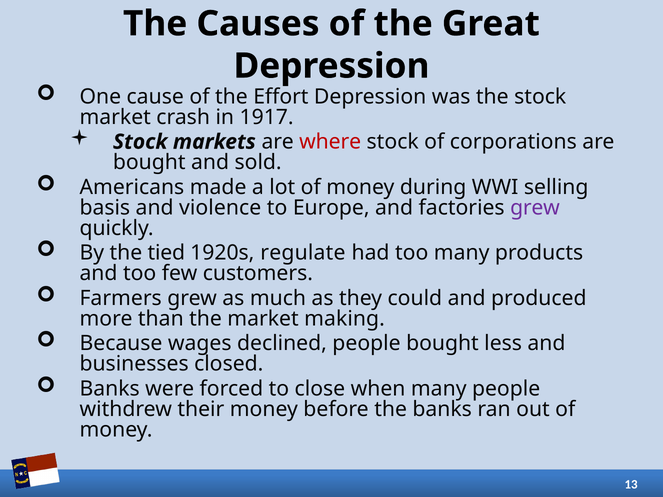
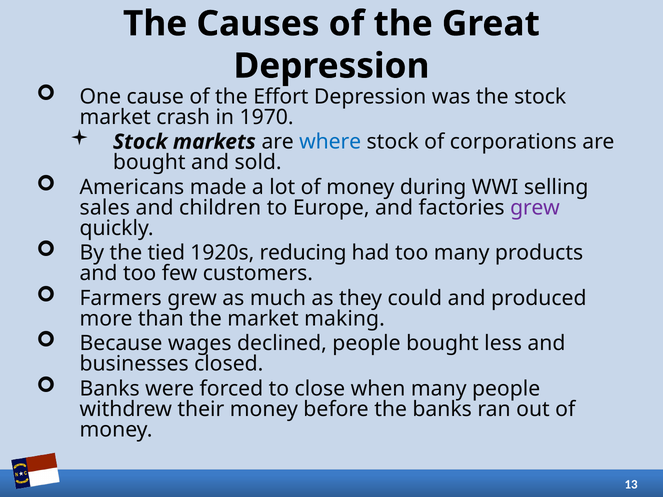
1917: 1917 -> 1970
where colour: red -> blue
basis: basis -> sales
violence: violence -> children
regulate: regulate -> reducing
